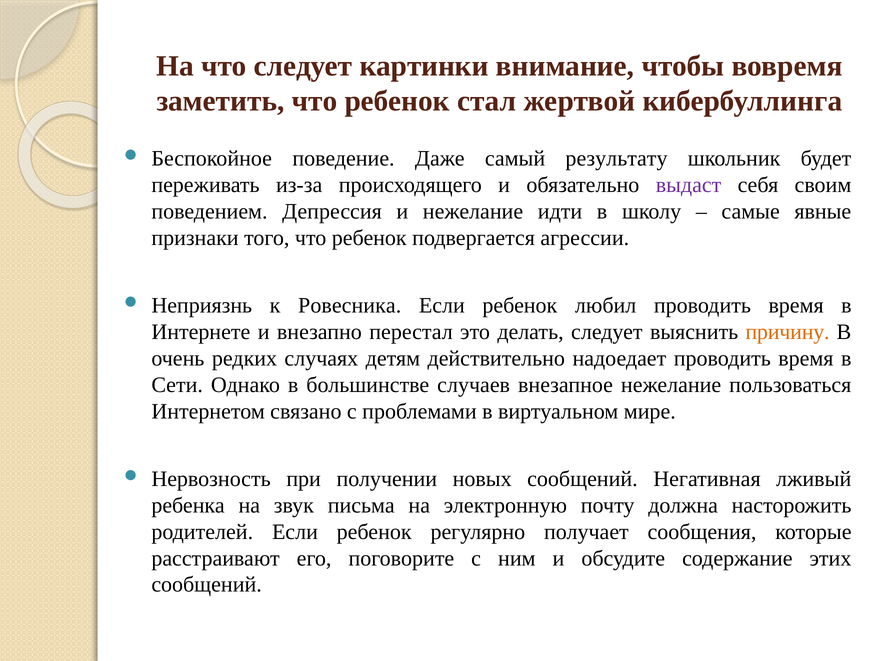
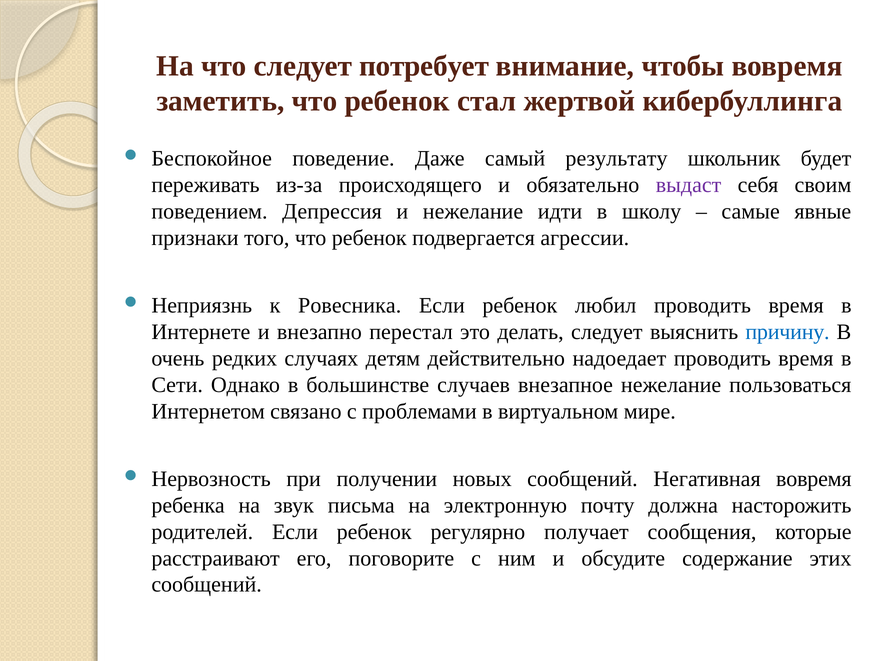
картинки: картинки -> потребует
причину colour: orange -> blue
Негативная лживый: лживый -> вовремя
